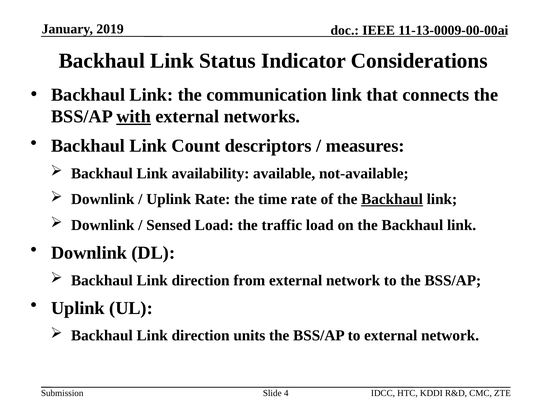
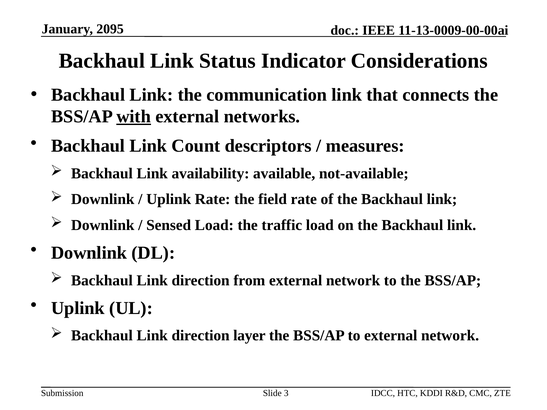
2019: 2019 -> 2095
time: time -> field
Backhaul at (392, 199) underline: present -> none
units: units -> layer
4: 4 -> 3
